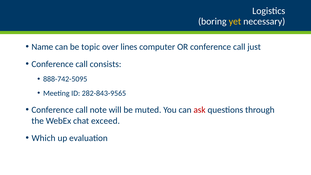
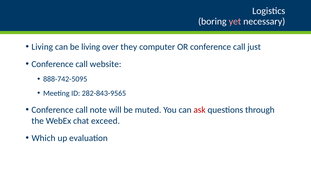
yet colour: yellow -> pink
Name at (42, 47): Name -> Living
be topic: topic -> living
lines: lines -> they
consists: consists -> website
